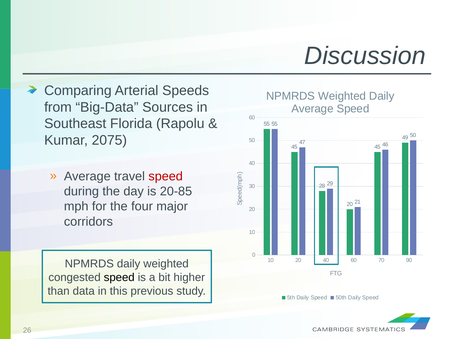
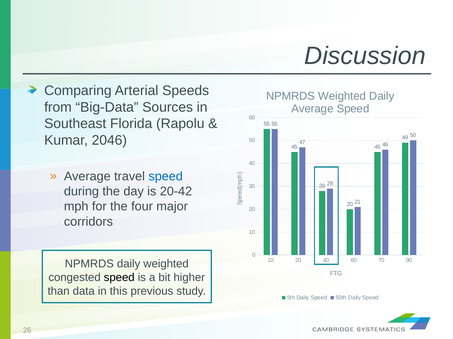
2075: 2075 -> 2046
speed at (166, 177) colour: red -> blue
20-85: 20-85 -> 20-42
